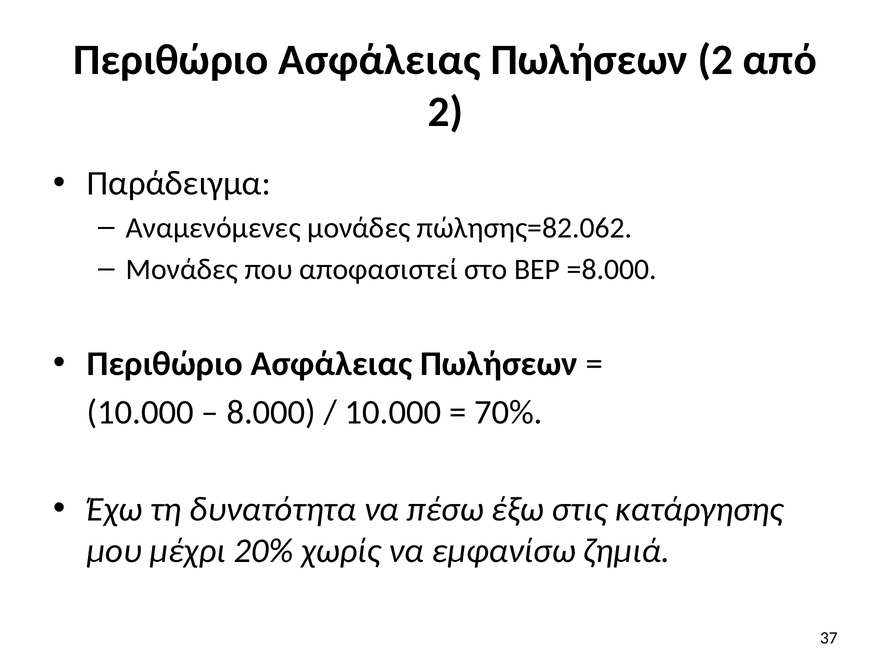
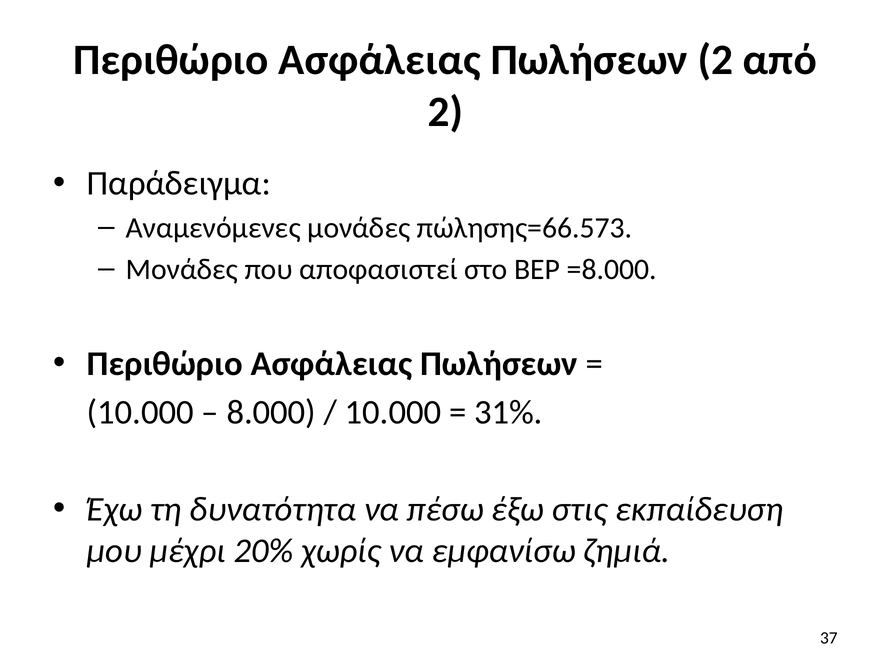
πώλησης=82.062: πώλησης=82.062 -> πώλησης=66.573
70%: 70% -> 31%
κατάργησης: κατάργησης -> εκπαίδευση
